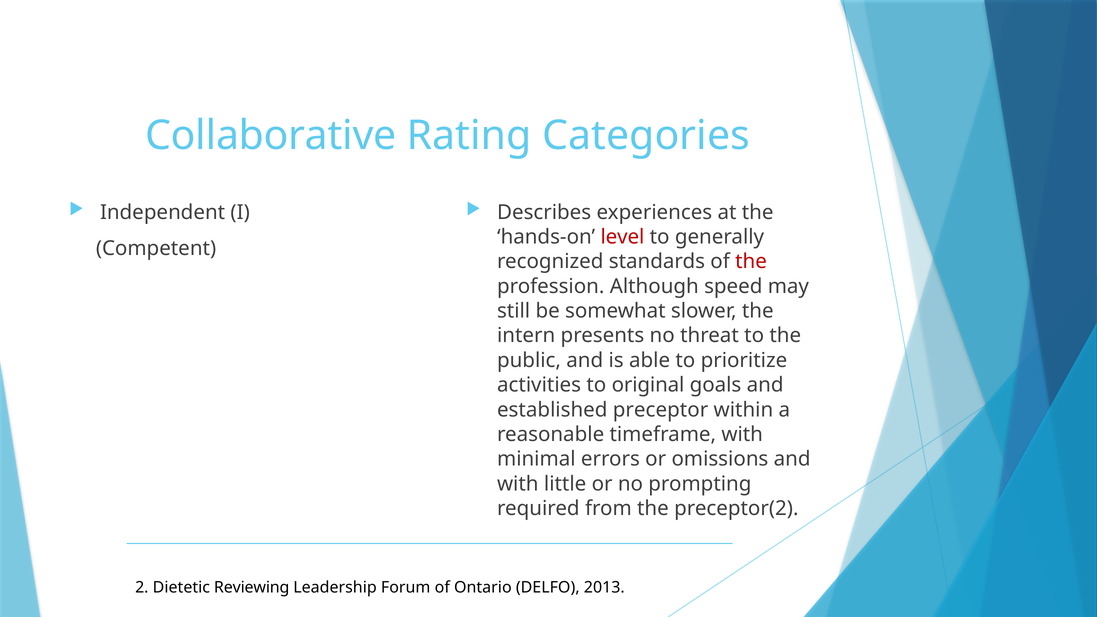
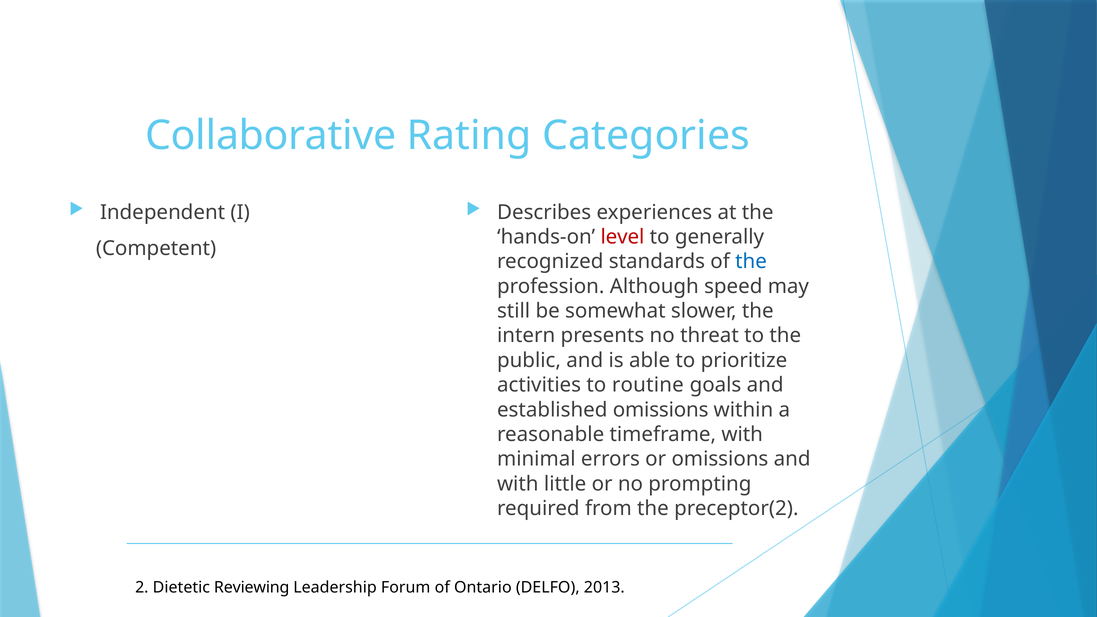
the at (751, 262) colour: red -> blue
original: original -> routine
established preceptor: preceptor -> omissions
